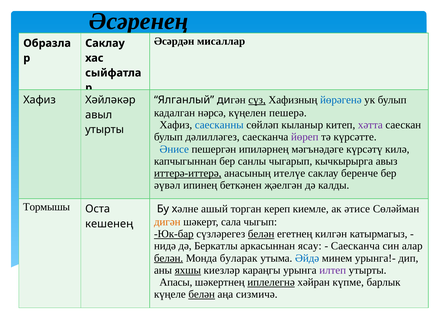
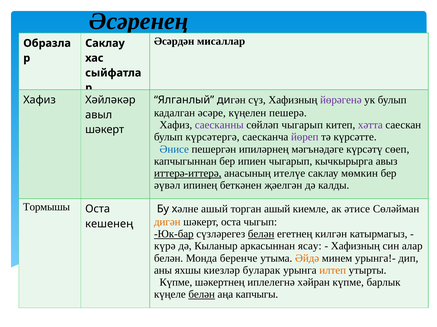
сүз underline: present -> none
йөрәгенә colour: blue -> purple
нәрсә: нәрсә -> әсәре
саесканны colour: blue -> purple
сөйләп кыланыр: кыланыр -> чыгарып
утырты at (105, 130): утырты -> шәкерт
дәлилләгез: дәлилләгез -> күрсәтергә
килә: килә -> сөеп
санлы: санлы -> ипиен
беренче: беренче -> мөмкин
торган кереп: кереп -> ашый
шәкерт сала: сала -> оста
нидә: нидә -> күрә
Беркатлы: Беркатлы -> Кыланыр
Саесканча at (355, 247): Саесканча -> Хафизның
белән at (169, 259) underline: present -> none
буларак: буларак -> беренче
Әйдә colour: blue -> orange
яхшы underline: present -> none
караңгы: караңгы -> буларак
илтеп colour: purple -> orange
Апасы at (176, 283): Апасы -> Күпме
иплелегнә underline: present -> none
сизмичә: сизмичә -> капчыгы
